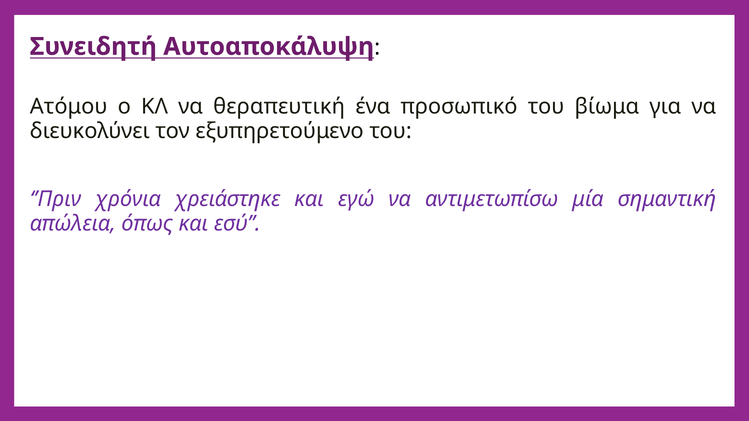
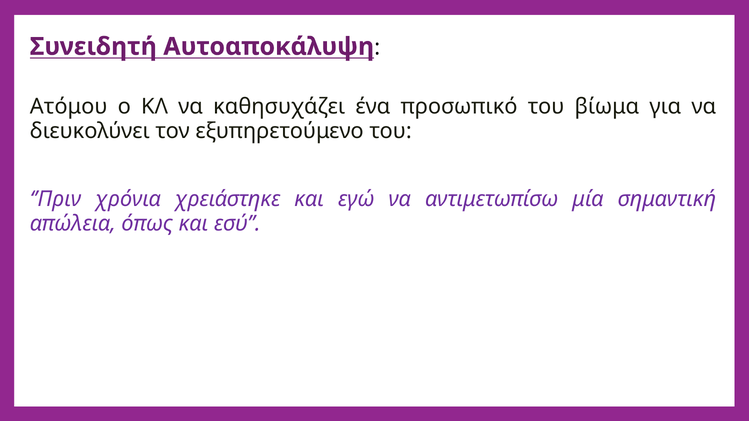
θεραπευτική: θεραπευτική -> καθησυχάζει
